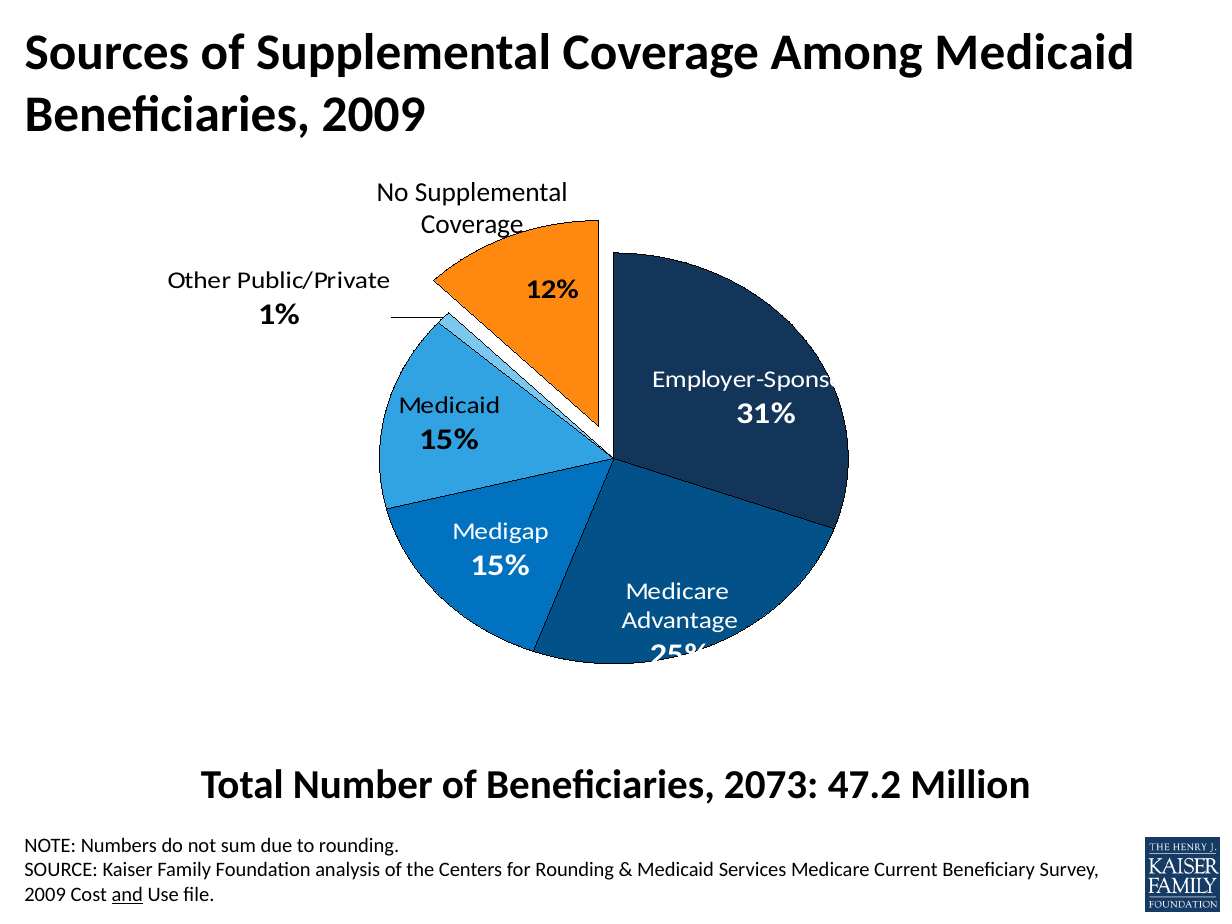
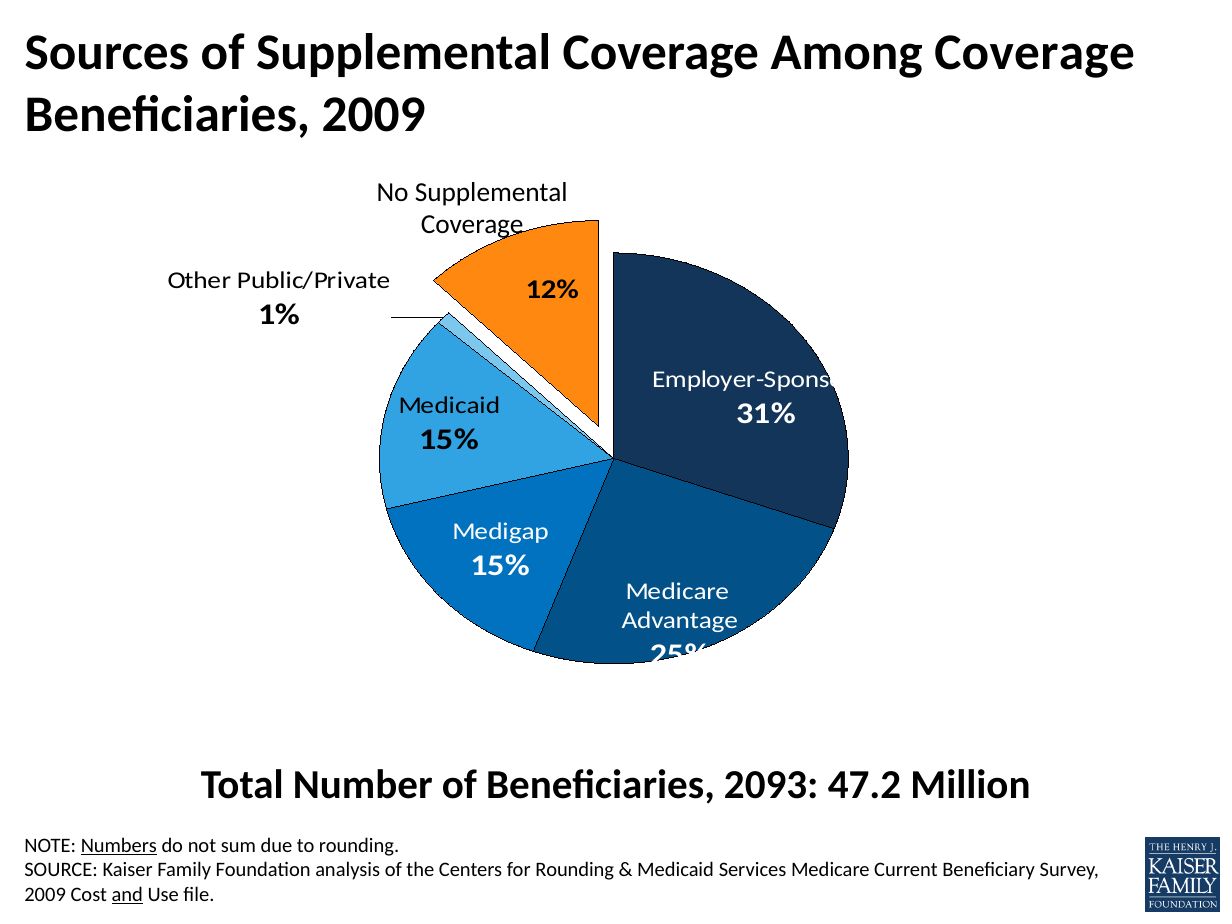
Among Medicaid: Medicaid -> Coverage
2073: 2073 -> 2093
Numbers underline: none -> present
